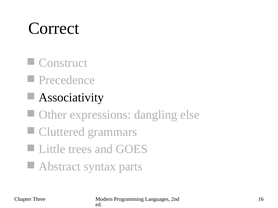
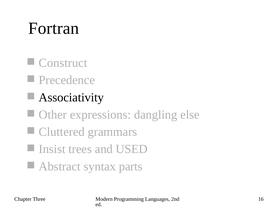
Correct: Correct -> Fortran
Little: Little -> Insist
GOES: GOES -> USED
